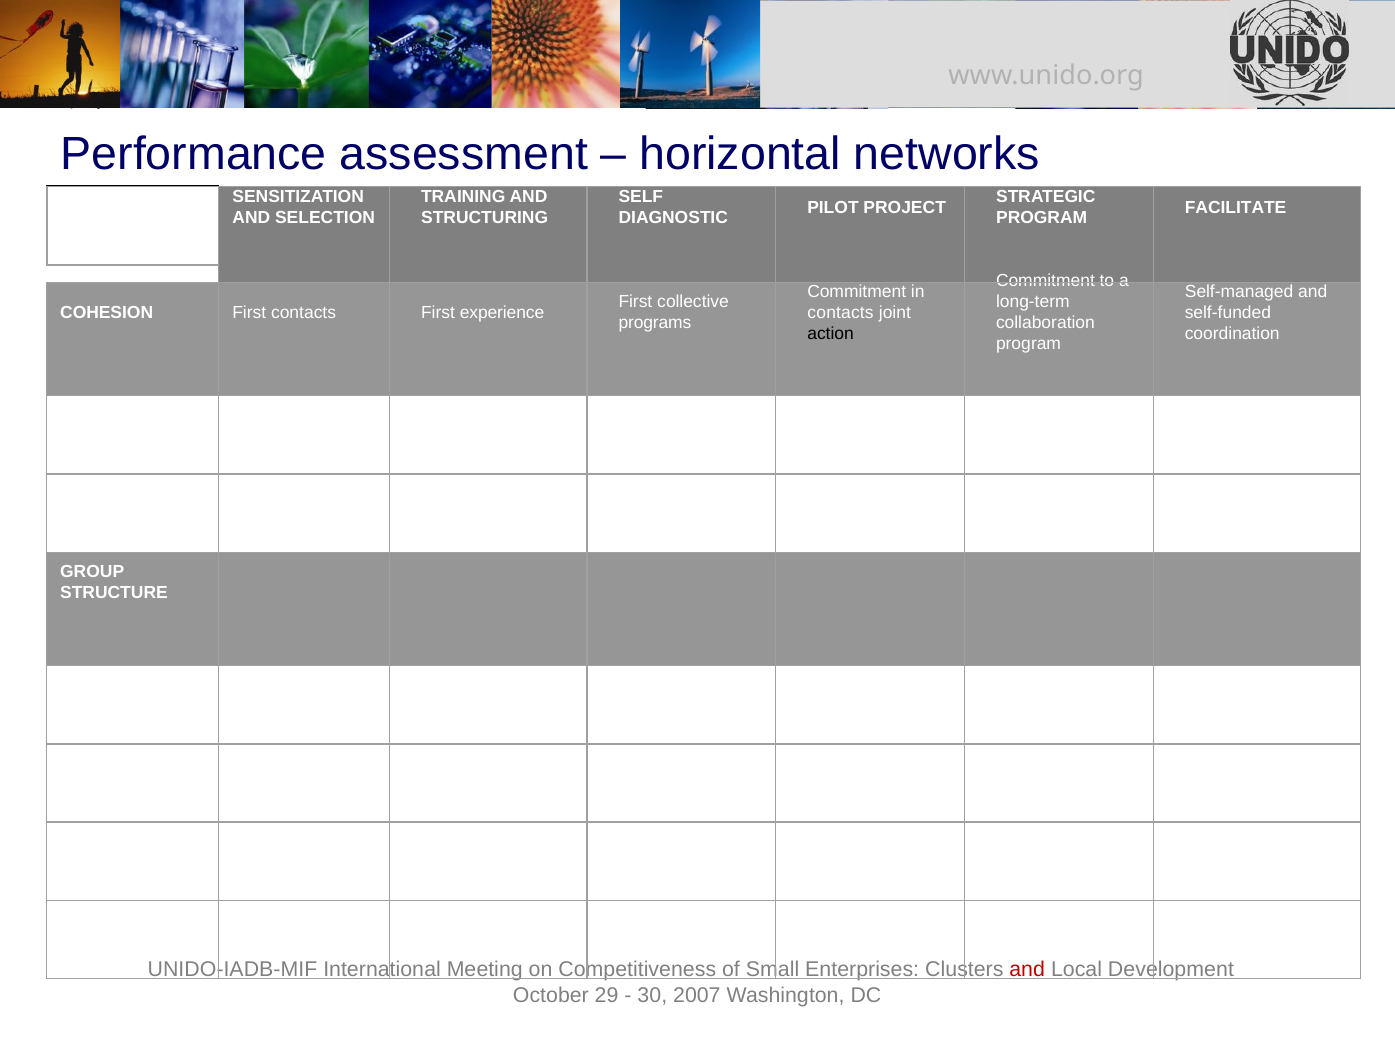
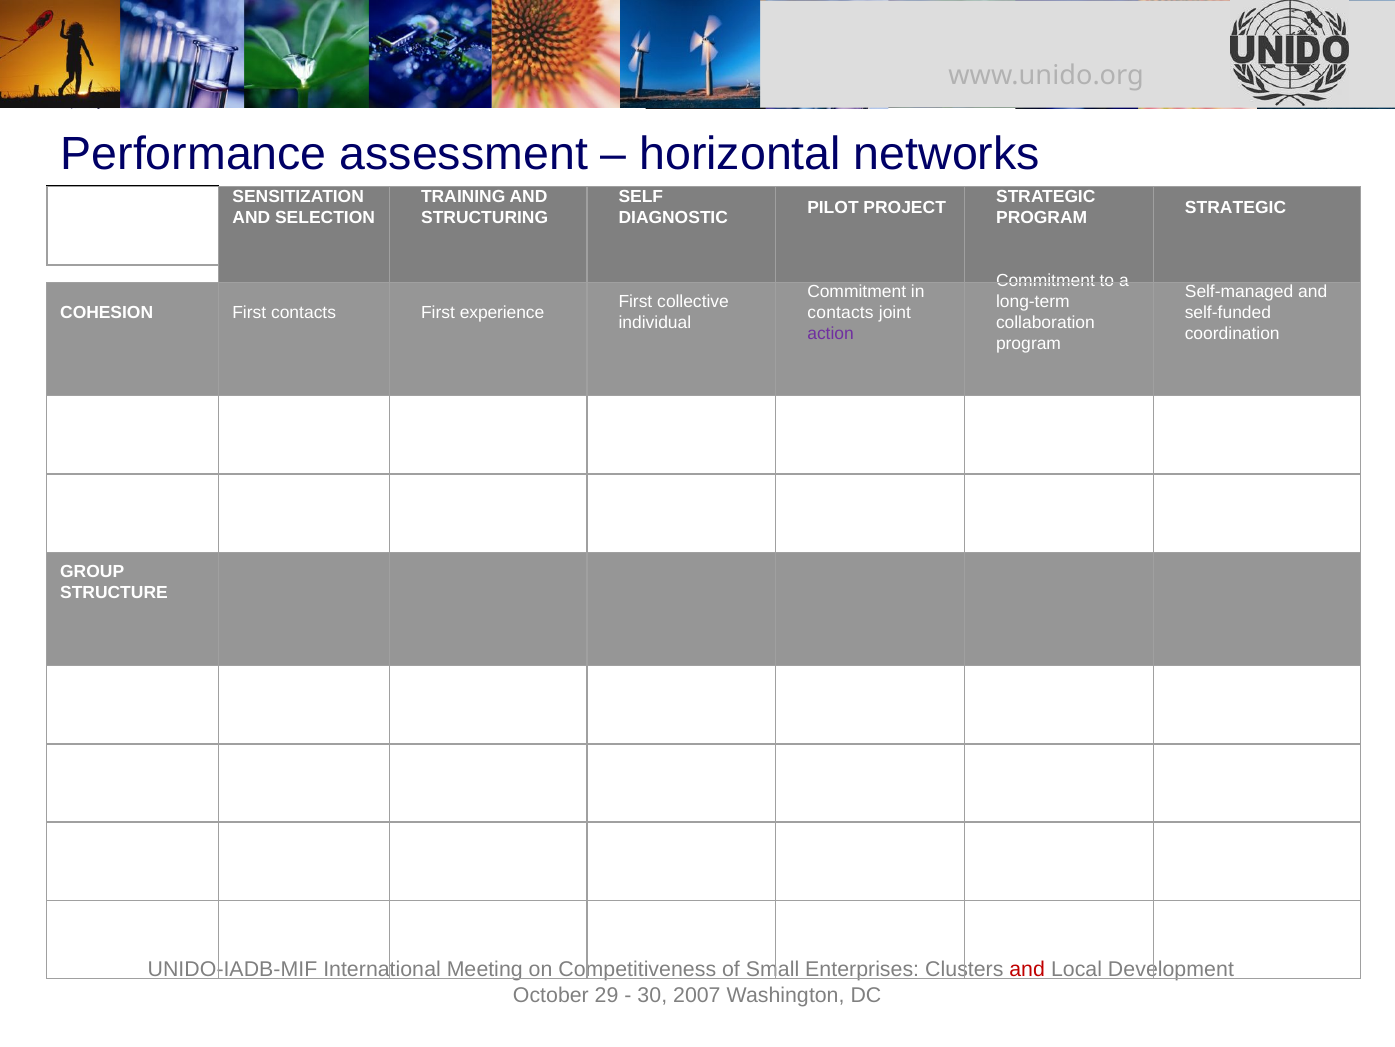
FACILITATE at (1236, 207): FACILITATE -> STRATEGIC
programs: programs -> individual
action colour: black -> purple
